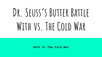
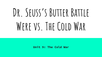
With: With -> Were
